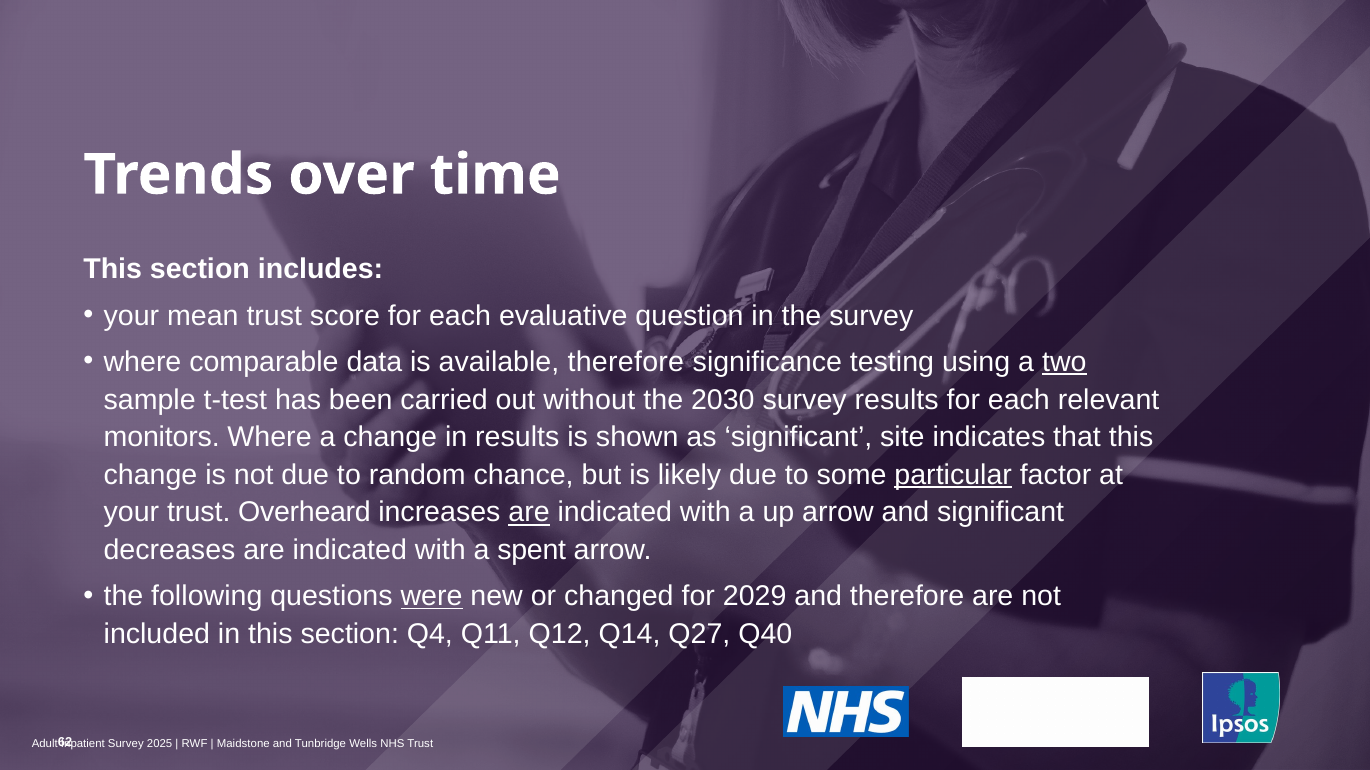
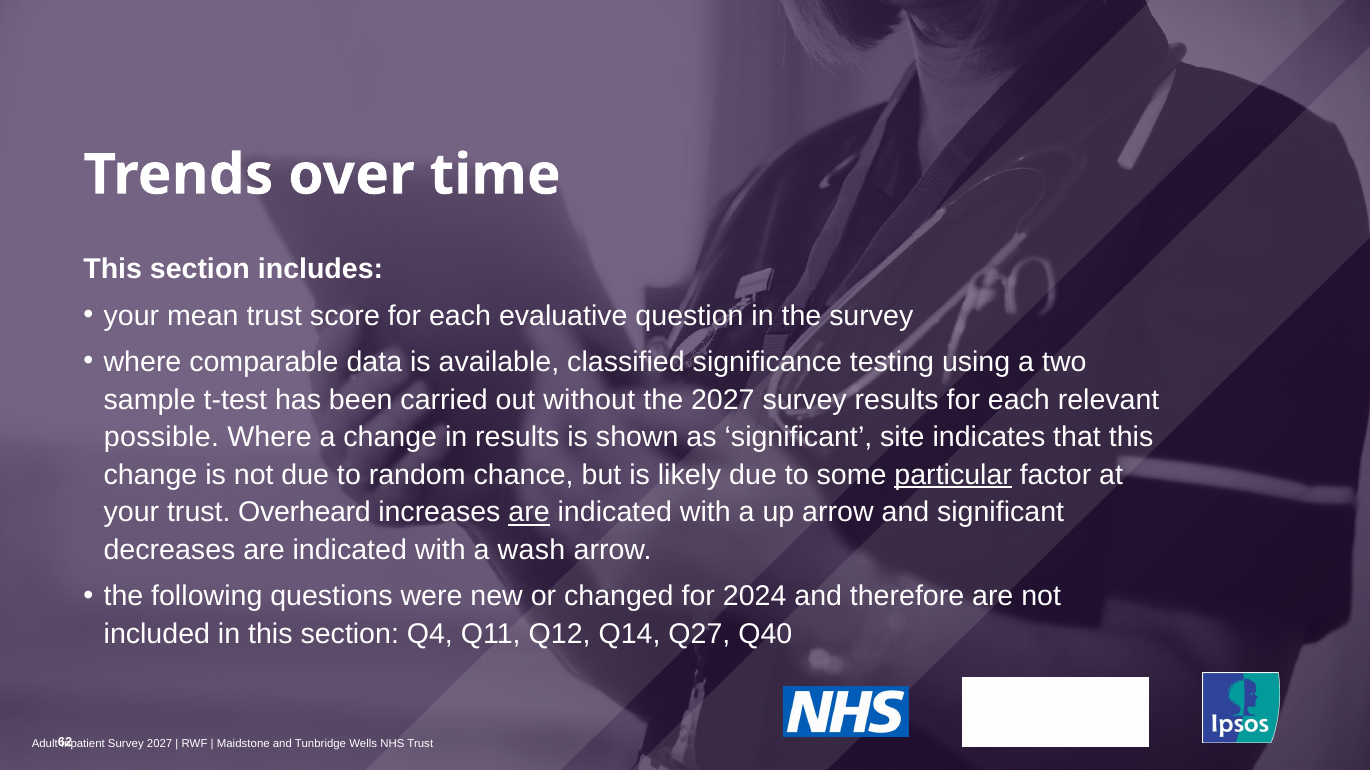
available therefore: therefore -> classified
two underline: present -> none
the 2030: 2030 -> 2027
monitors: monitors -> possible
spent: spent -> wash
were underline: present -> none
2029: 2029 -> 2024
Survey 2025: 2025 -> 2027
